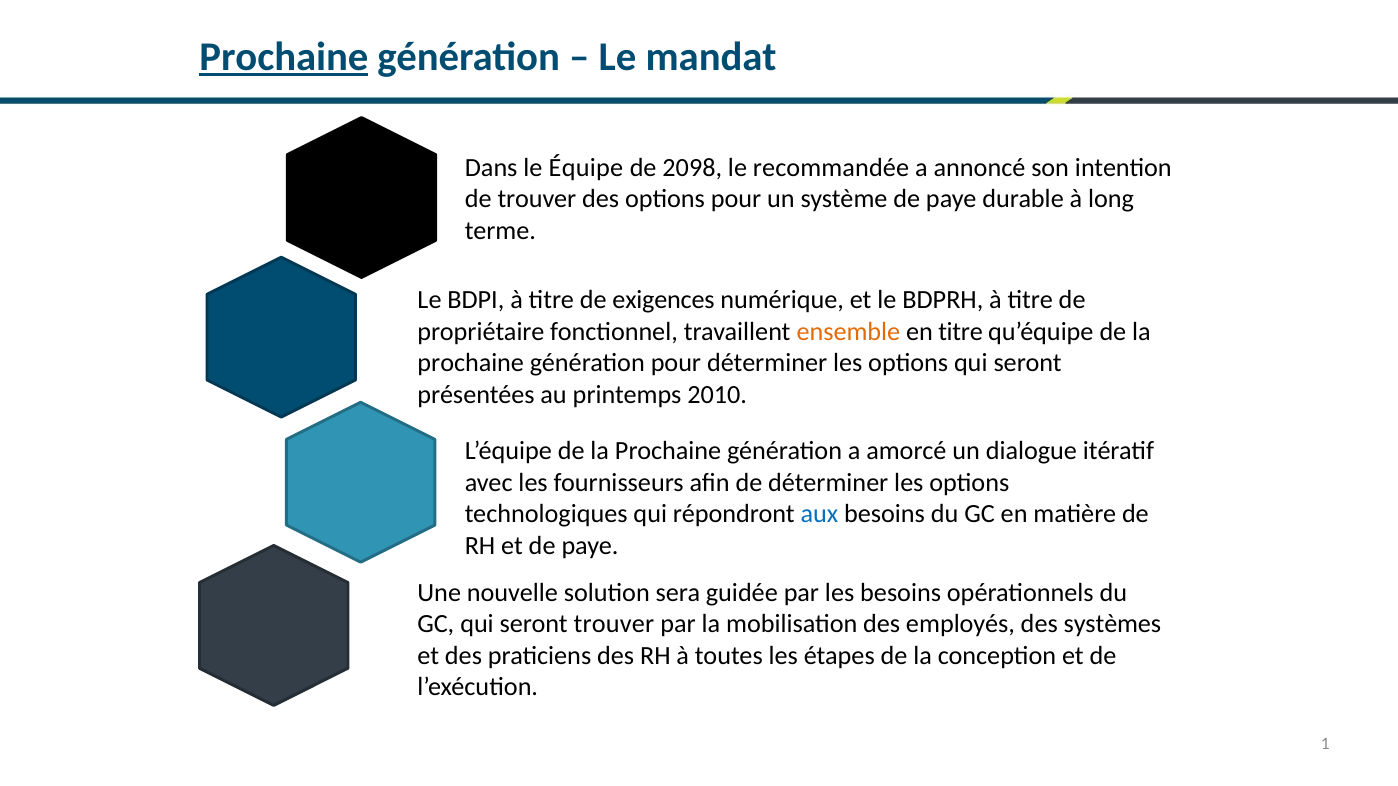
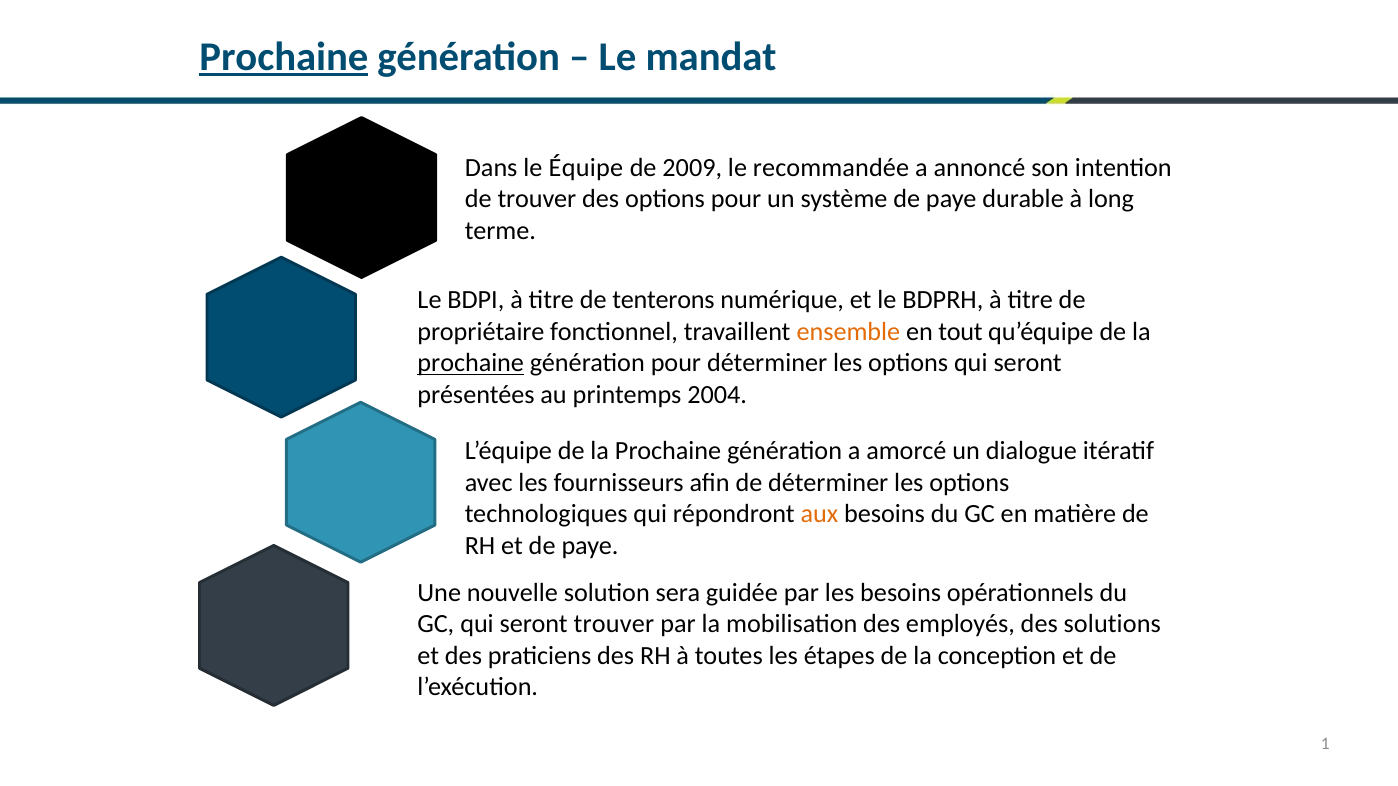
2098: 2098 -> 2009
exigences: exigences -> tenterons
en titre: titre -> tout
prochaine at (471, 363) underline: none -> present
2010: 2010 -> 2004
aux colour: blue -> orange
systèmes: systèmes -> solutions
